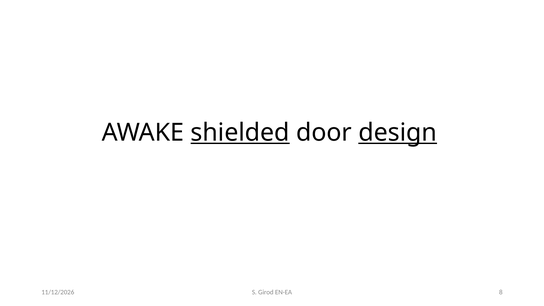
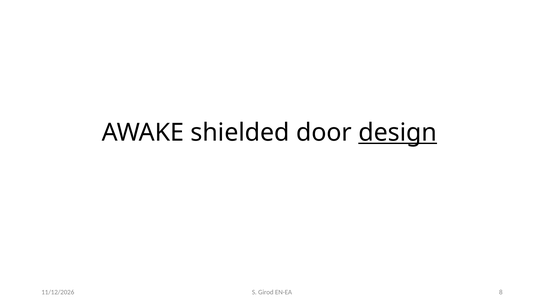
shielded underline: present -> none
